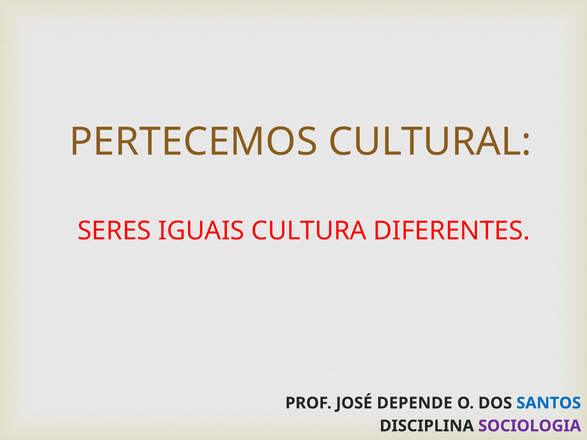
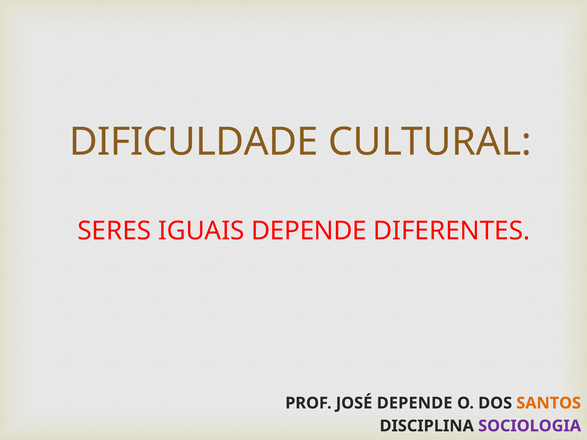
PERTECEMOS: PERTECEMOS -> DIFICULDADE
IGUAIS CULTURA: CULTURA -> DEPENDE
SANTOS colour: blue -> orange
